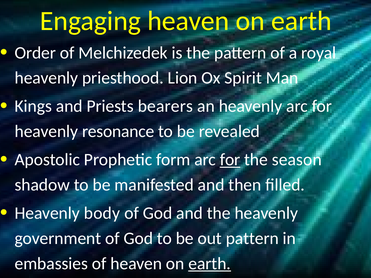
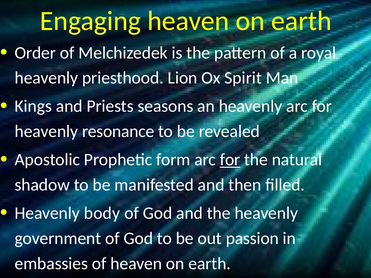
bearers: bearers -> seasons
season: season -> natural
out pattern: pattern -> passion
earth at (210, 264) underline: present -> none
